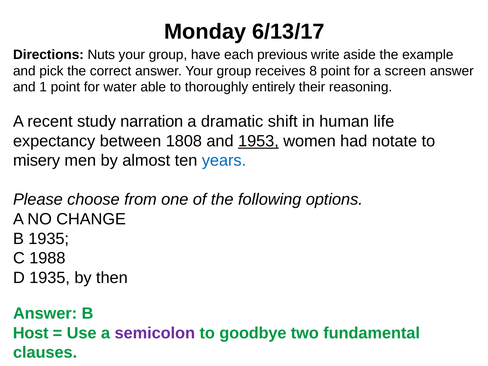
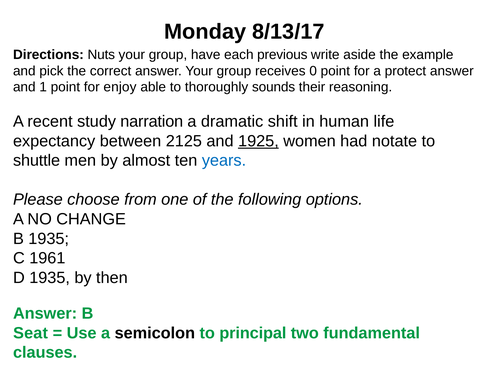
6/13/17: 6/13/17 -> 8/13/17
8: 8 -> 0
screen: screen -> protect
water: water -> enjoy
entirely: entirely -> sounds
1808: 1808 -> 2125
1953: 1953 -> 1925
misery: misery -> shuttle
1988: 1988 -> 1961
Host: Host -> Seat
semicolon colour: purple -> black
goodbye: goodbye -> principal
